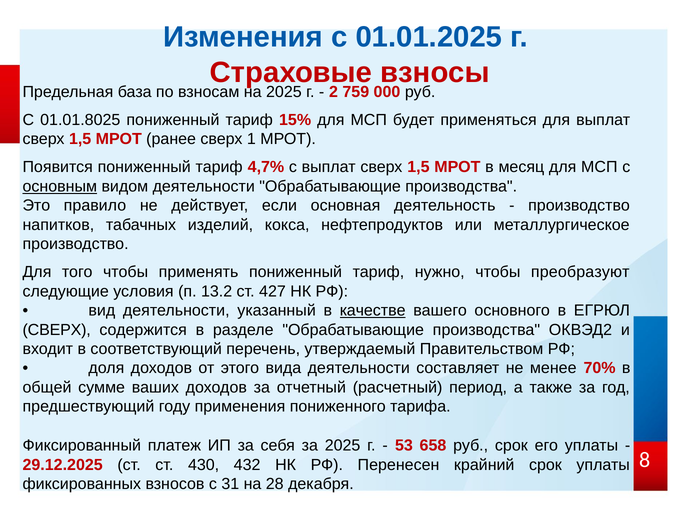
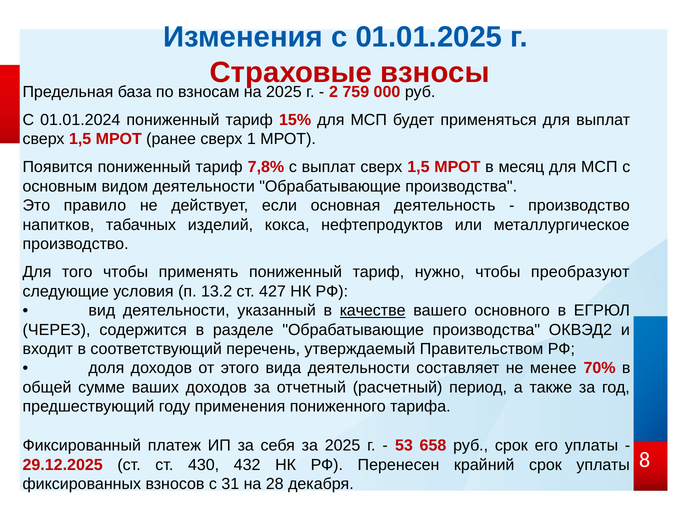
01.01.8025: 01.01.8025 -> 01.01.2024
4,7%: 4,7% -> 7,8%
основным underline: present -> none
СВЕРХ at (57, 329): СВЕРХ -> ЧЕРЕЗ
